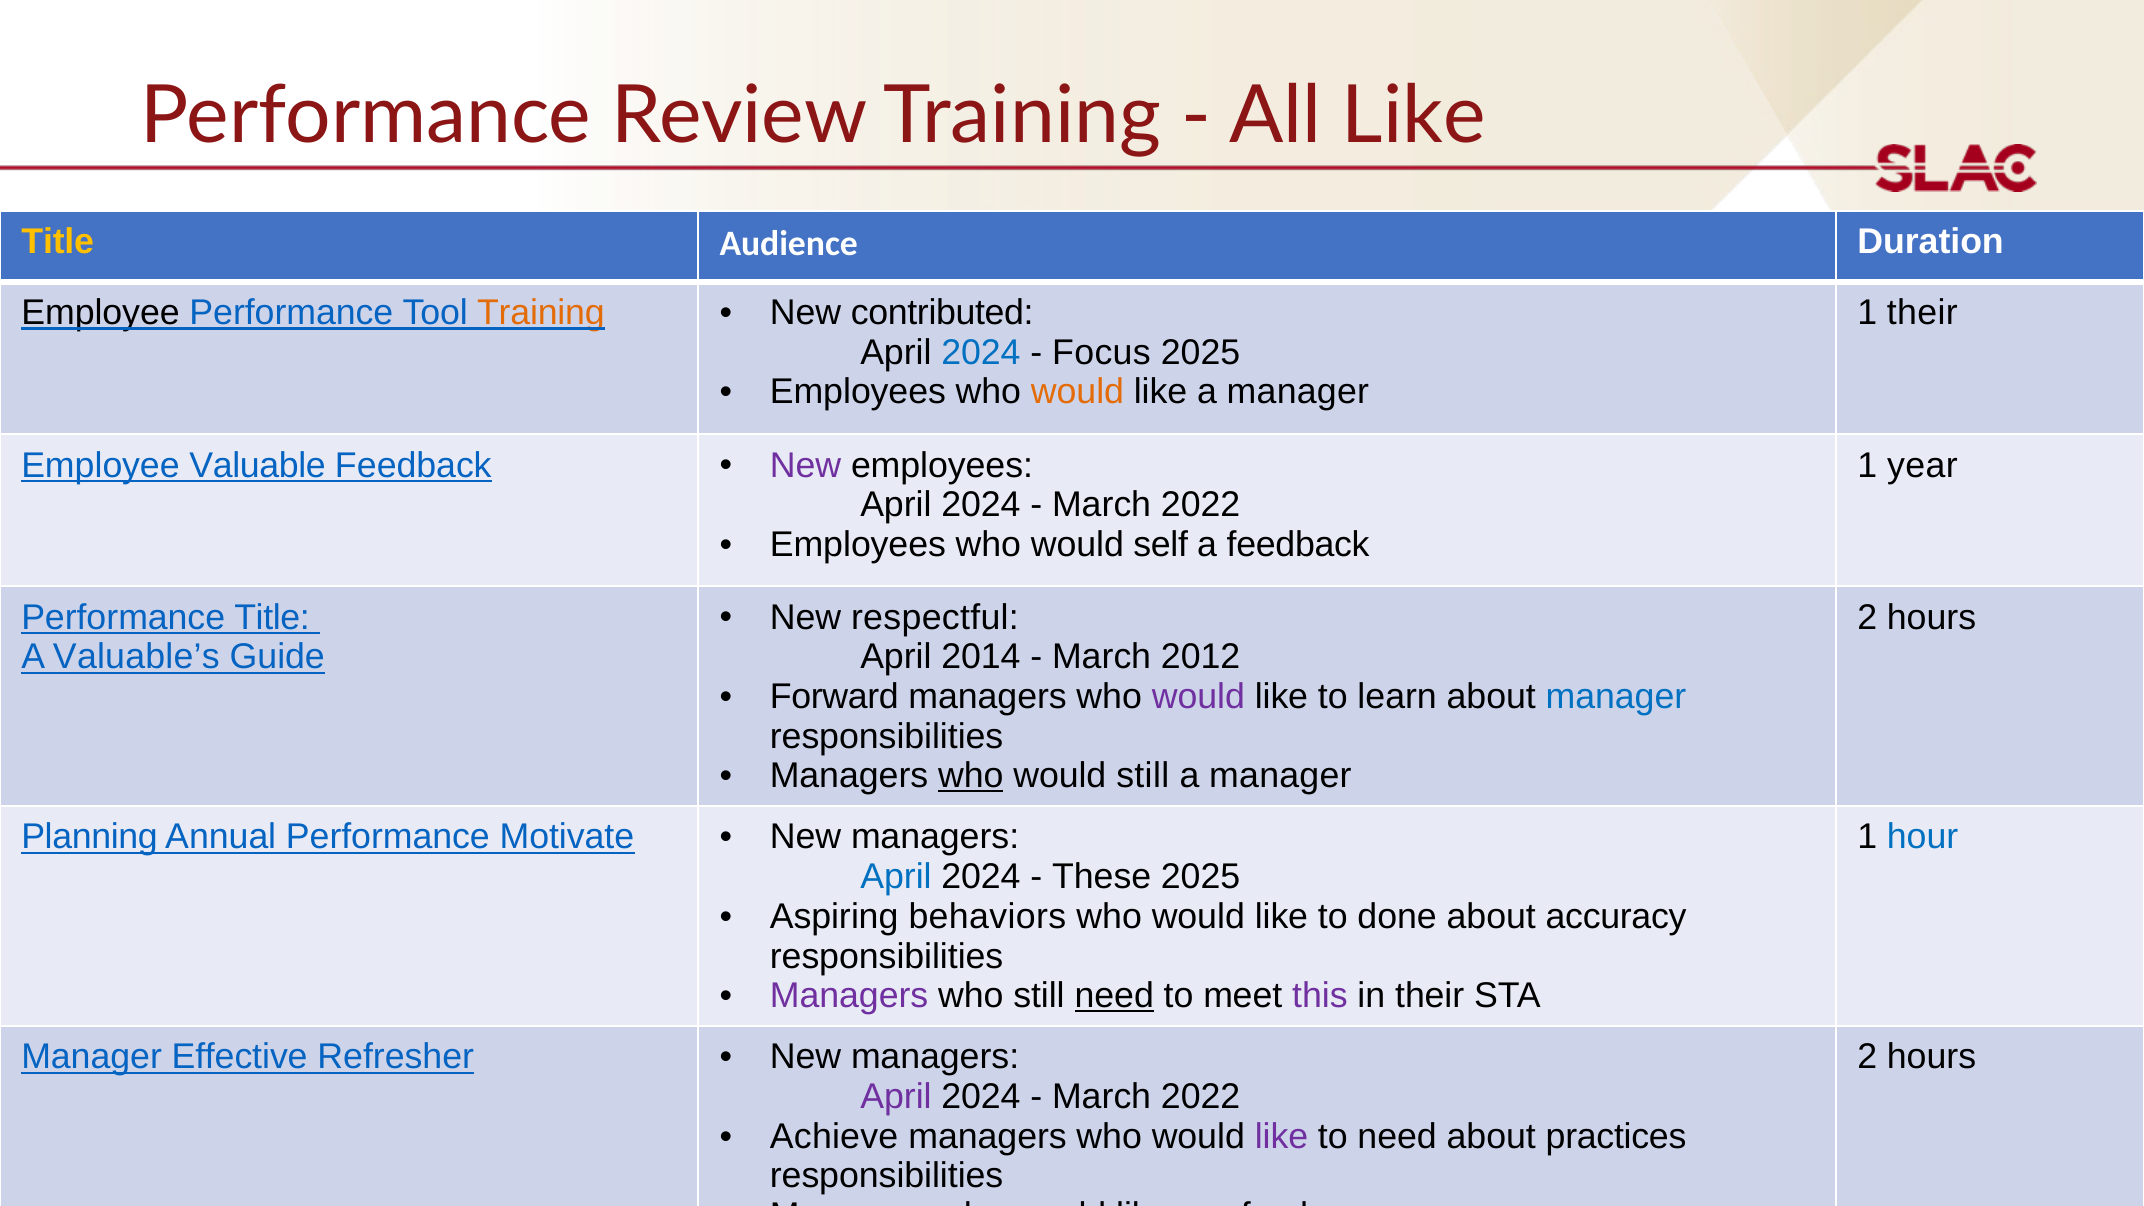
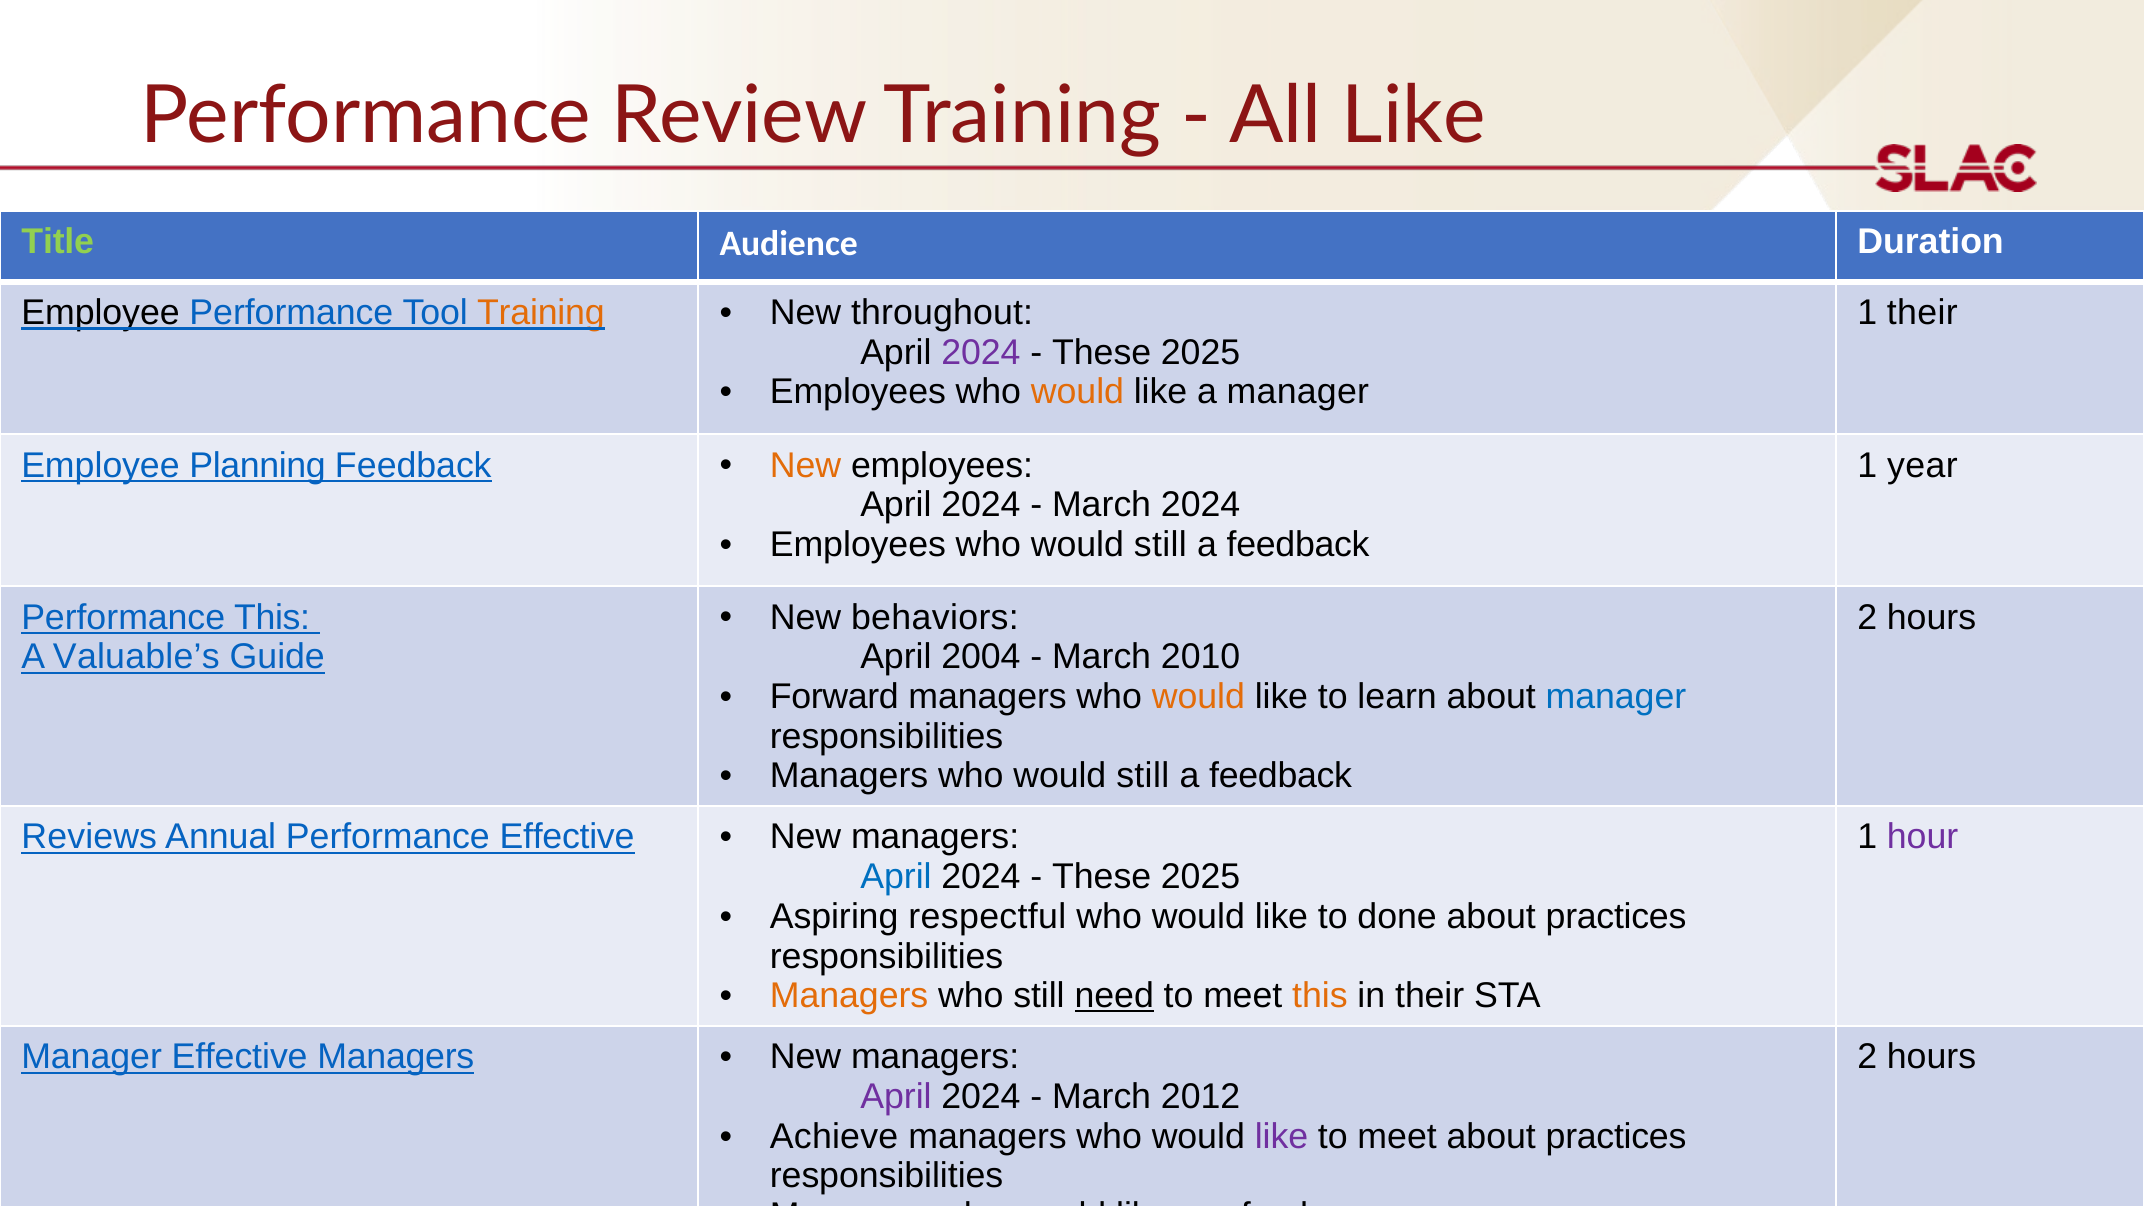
Title at (58, 242) colour: yellow -> light green
contributed: contributed -> throughout
2024 at (981, 352) colour: blue -> purple
Focus at (1101, 352): Focus -> These
Valuable: Valuable -> Planning
New at (806, 465) colour: purple -> orange
2022 at (1201, 505): 2022 -> 2024
Employees who would self: self -> still
Performance Title: Title -> This
respectful: respectful -> behaviors
2014: 2014 -> 2004
2012: 2012 -> 2010
would at (1198, 697) colour: purple -> orange
who at (971, 776) underline: present -> none
manager at (1280, 776): manager -> feedback
Planning: Planning -> Reviews
Performance Motivate: Motivate -> Effective
hour colour: blue -> purple
behaviors: behaviors -> respectful
accuracy at (1616, 917): accuracy -> practices
Managers at (849, 996) colour: purple -> orange
this at (1320, 996) colour: purple -> orange
Effective Refresher: Refresher -> Managers
2022 at (1201, 1097): 2022 -> 2012
need at (1397, 1136): need -> meet
